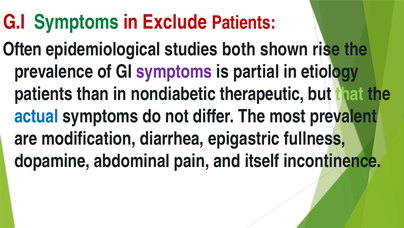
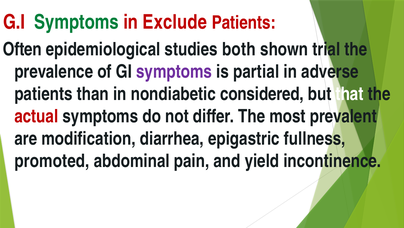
rise: rise -> trial
etiology: etiology -> adverse
therapeutic: therapeutic -> considered
that colour: light green -> white
actual colour: blue -> red
dopamine: dopamine -> promoted
itself: itself -> yield
